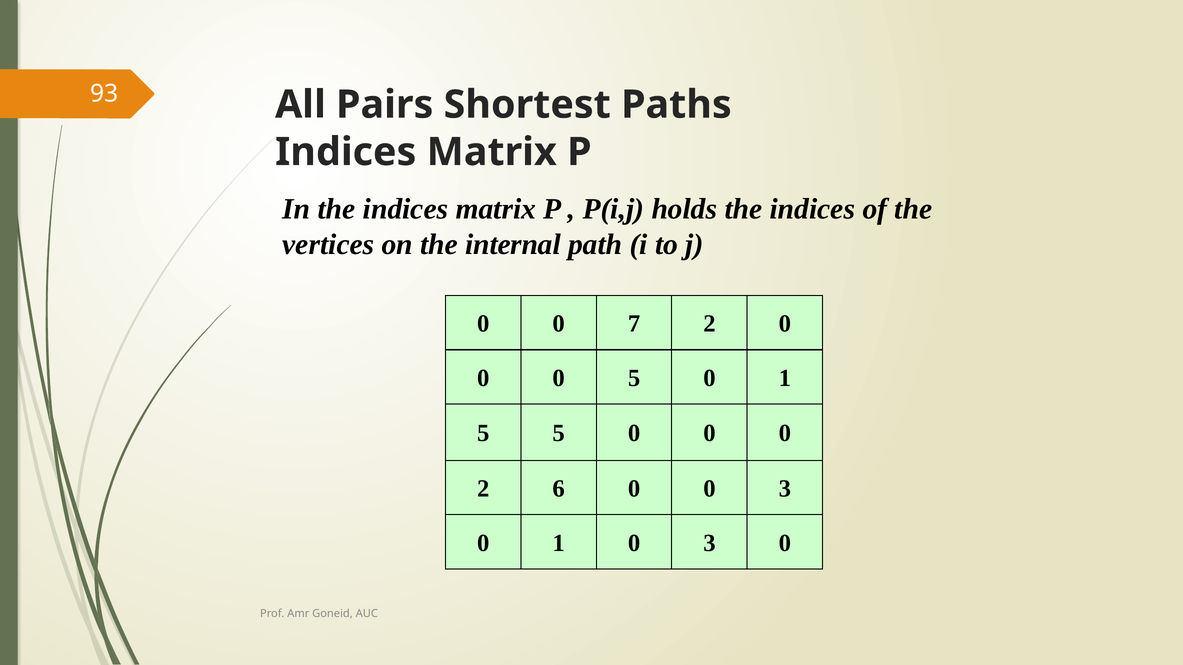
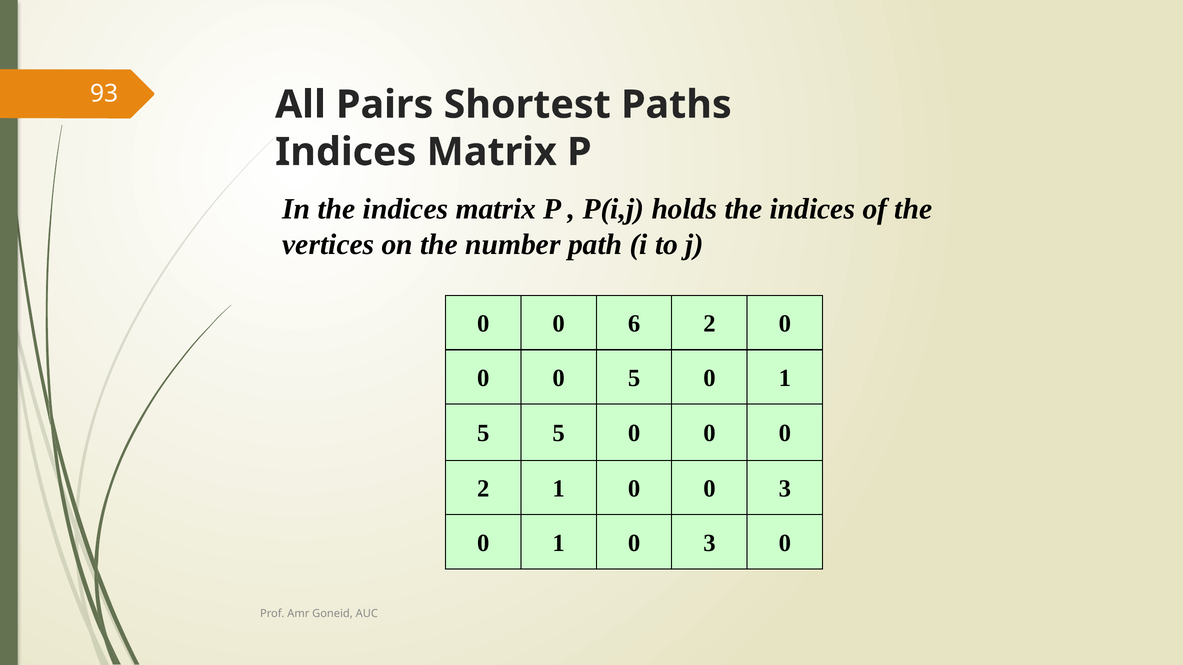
internal: internal -> number
7: 7 -> 6
2 6: 6 -> 1
